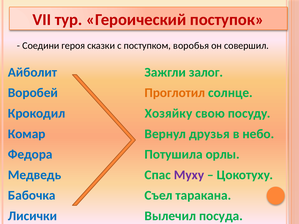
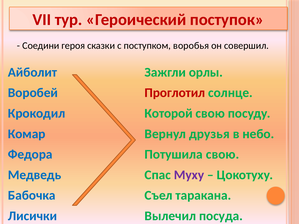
залог: залог -> орлы
Проглотил colour: orange -> red
Хозяйку: Хозяйку -> Которой
Потушила орлы: орлы -> свою
